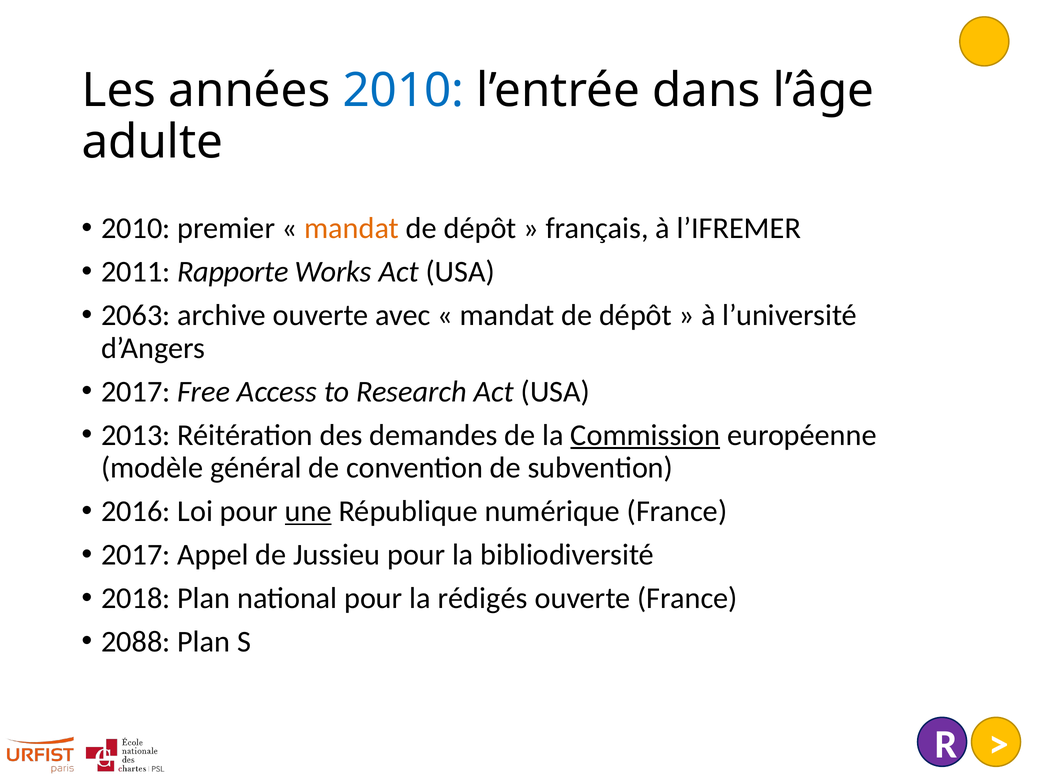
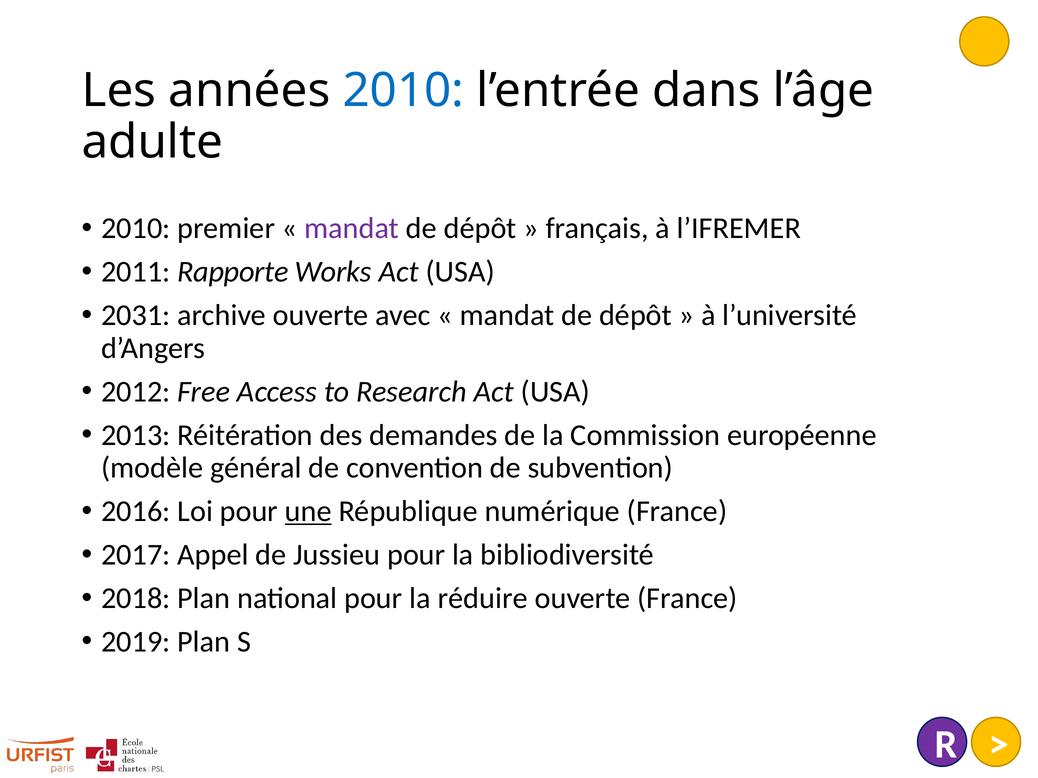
mandat at (352, 229) colour: orange -> purple
2063: 2063 -> 2031
2017 at (136, 392): 2017 -> 2012
Commission underline: present -> none
rédigés: rédigés -> réduire
2088: 2088 -> 2019
